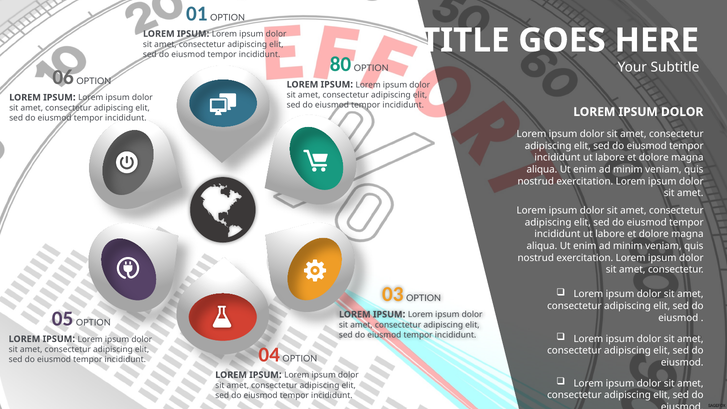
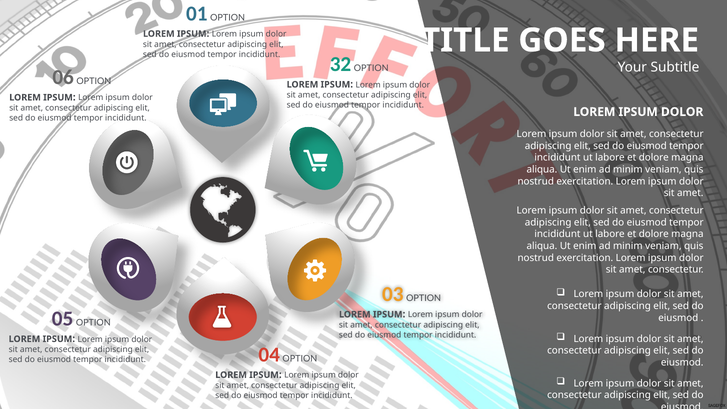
80: 80 -> 32
